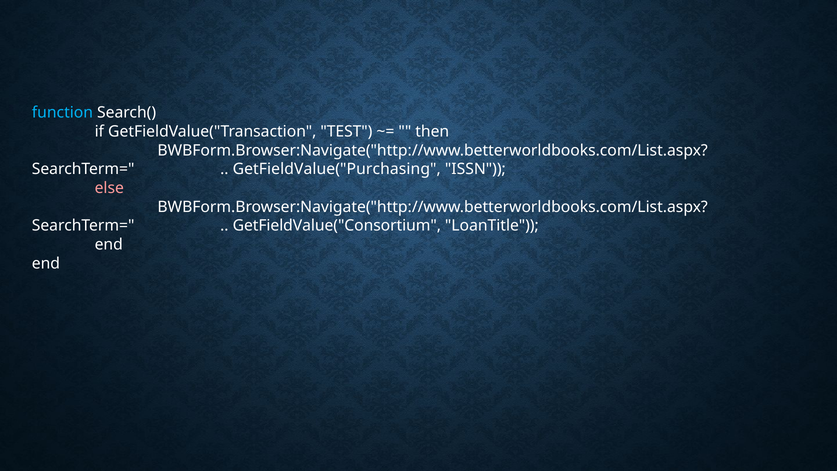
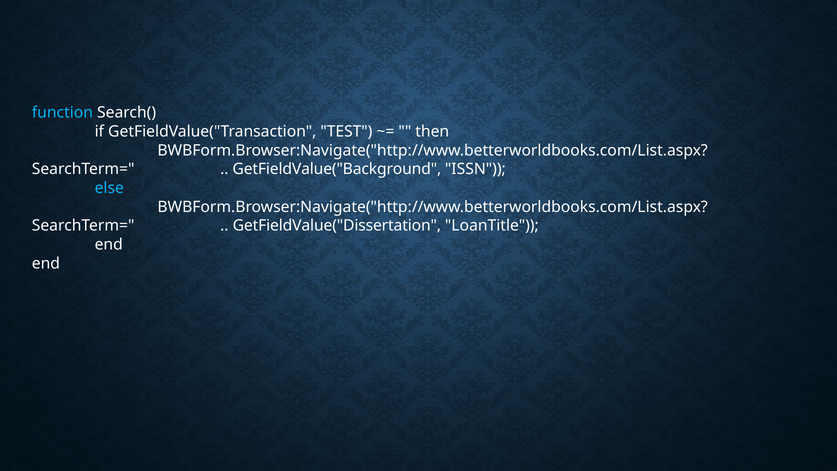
GetFieldValue("Purchasing: GetFieldValue("Purchasing -> GetFieldValue("Background
else colour: pink -> light blue
GetFieldValue("Consortium: GetFieldValue("Consortium -> GetFieldValue("Dissertation
